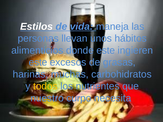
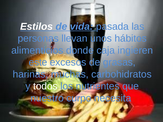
maneja: maneja -> pasada
donde este: este -> caja
todos colour: yellow -> white
